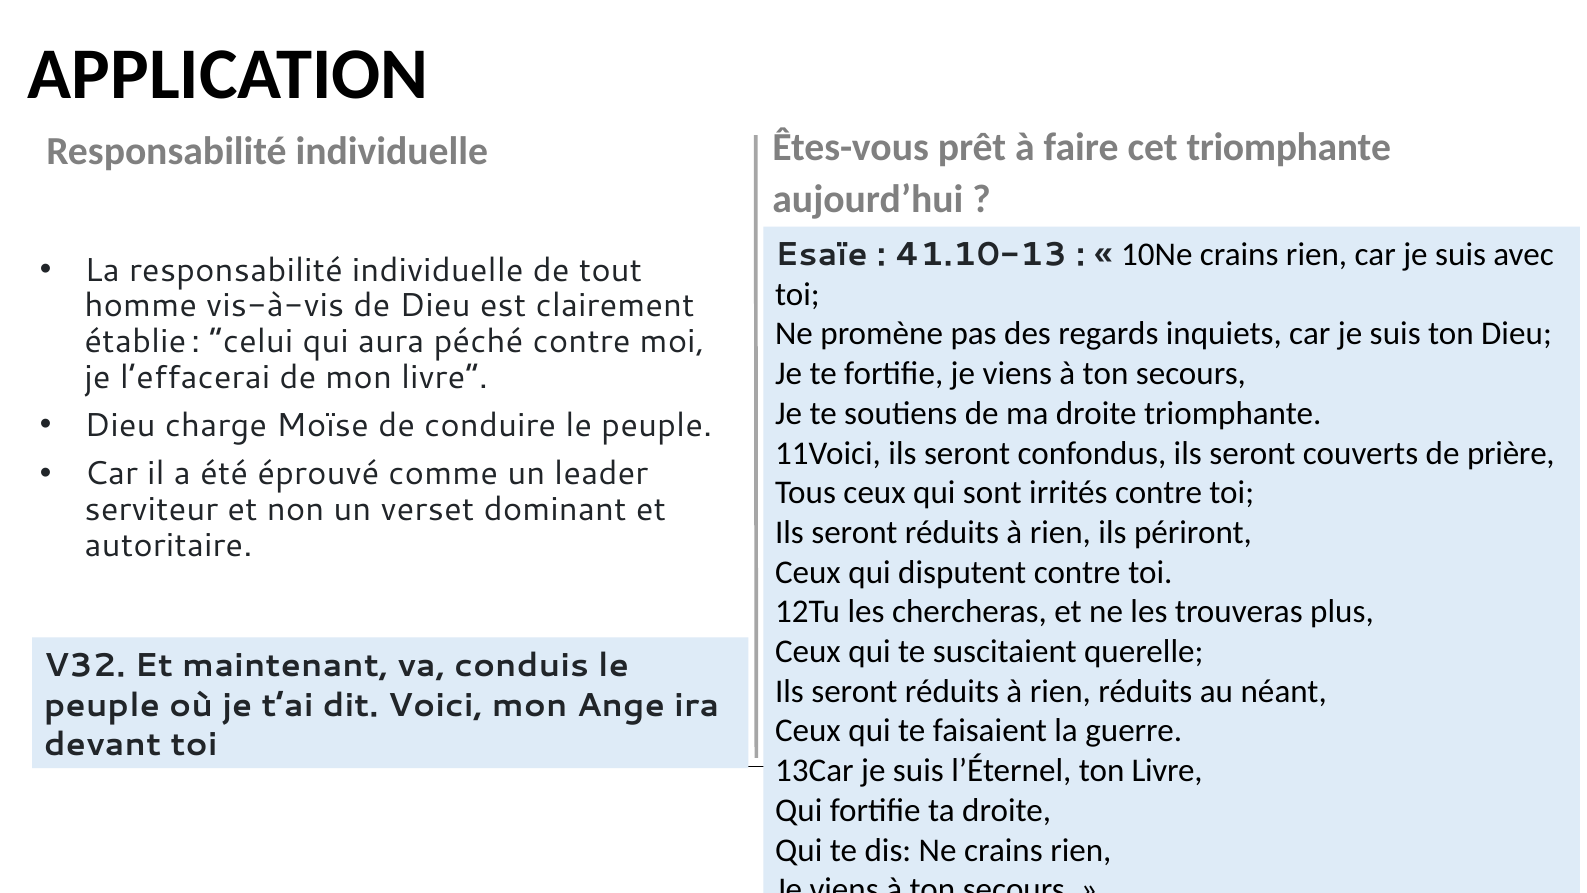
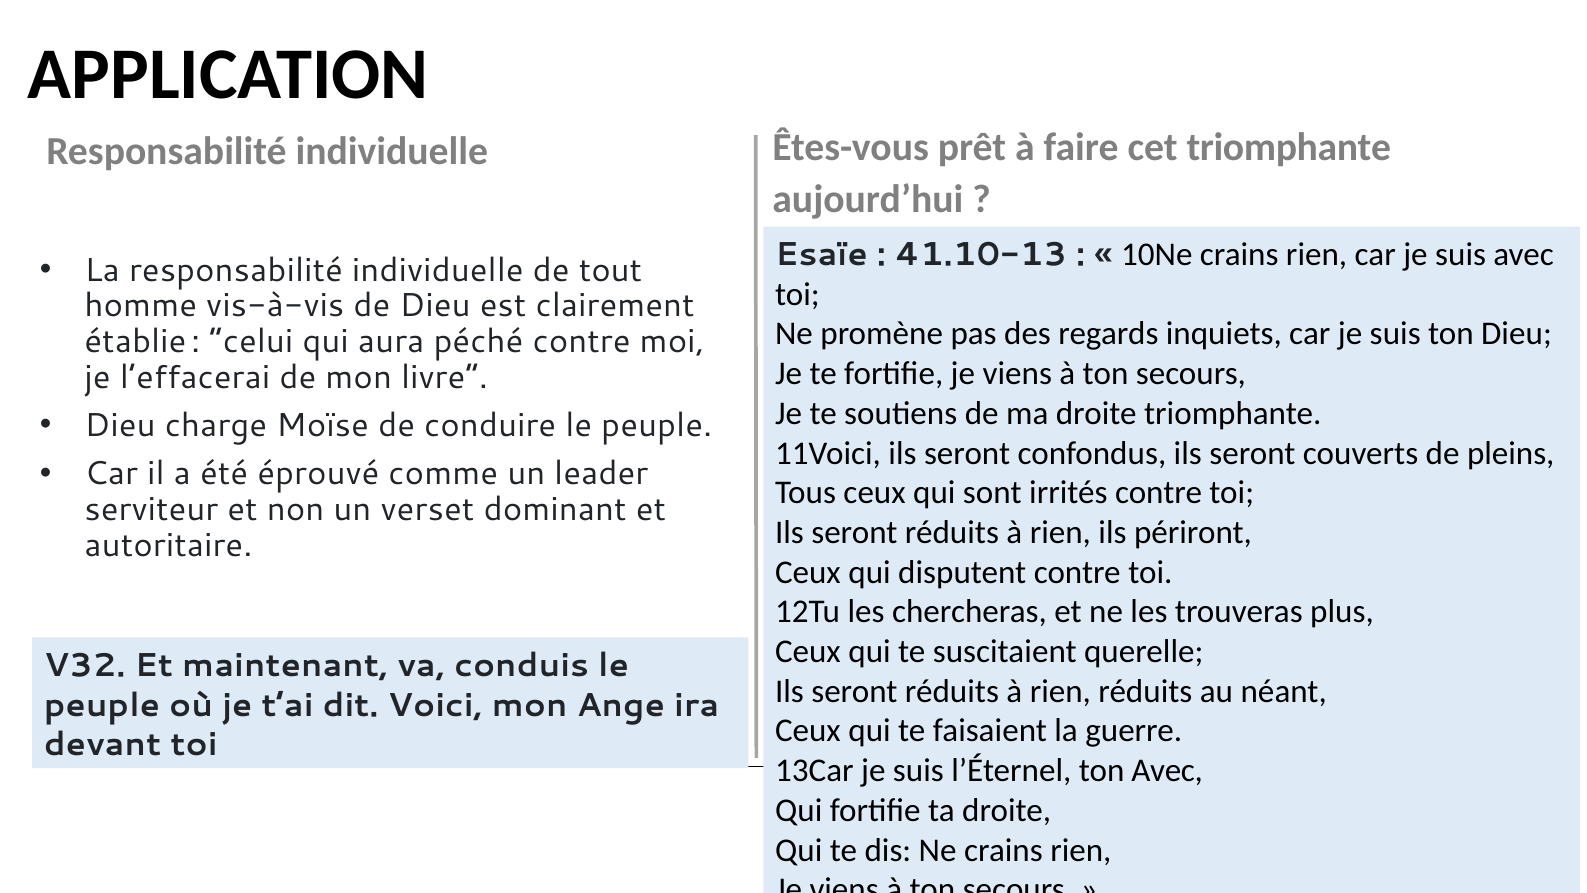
de prière: prière -> pleins
ton Livre: Livre -> Avec
